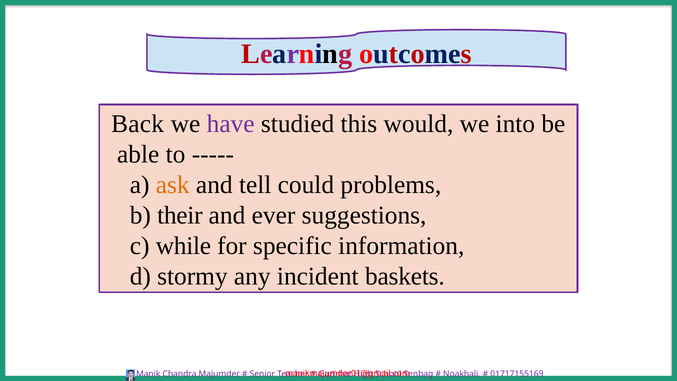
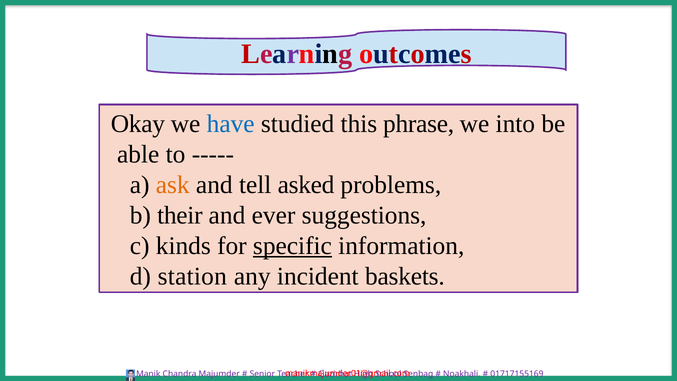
Back: Back -> Okay
have colour: purple -> blue
would: would -> phrase
could: could -> asked
while: while -> kinds
specific underline: none -> present
stormy: stormy -> station
